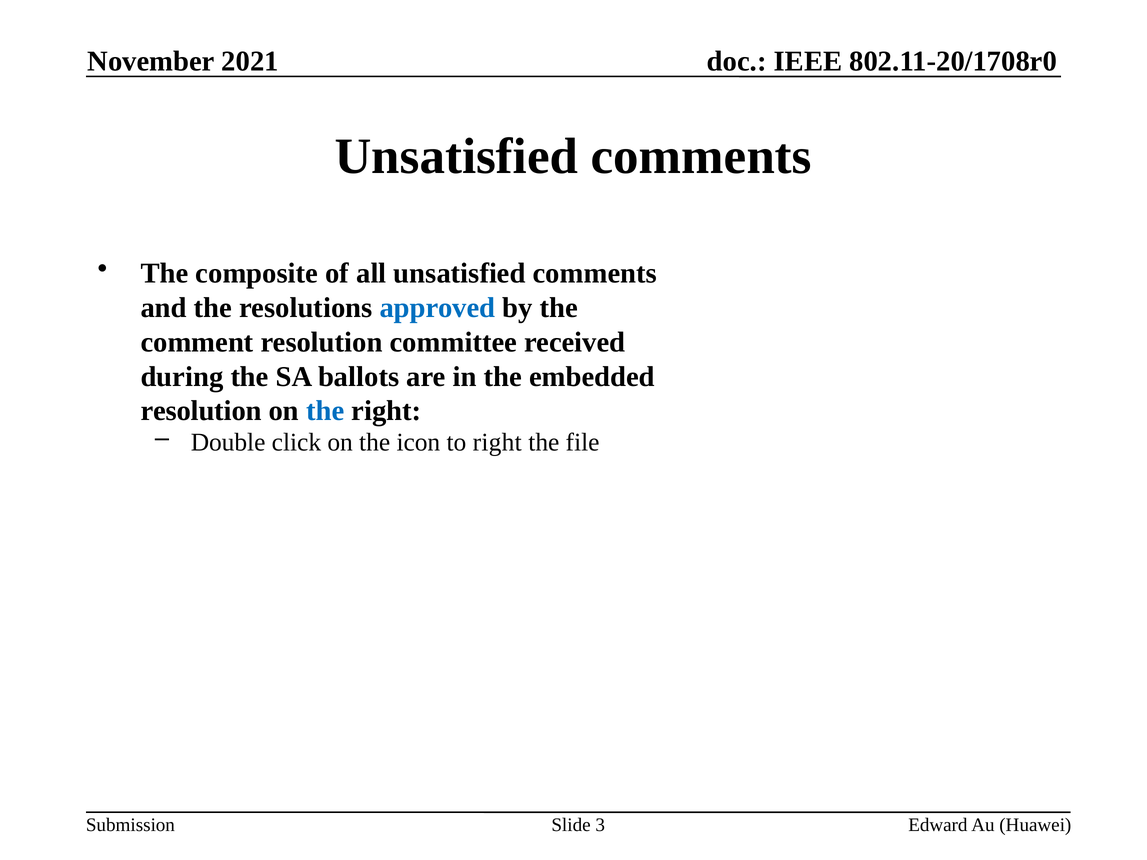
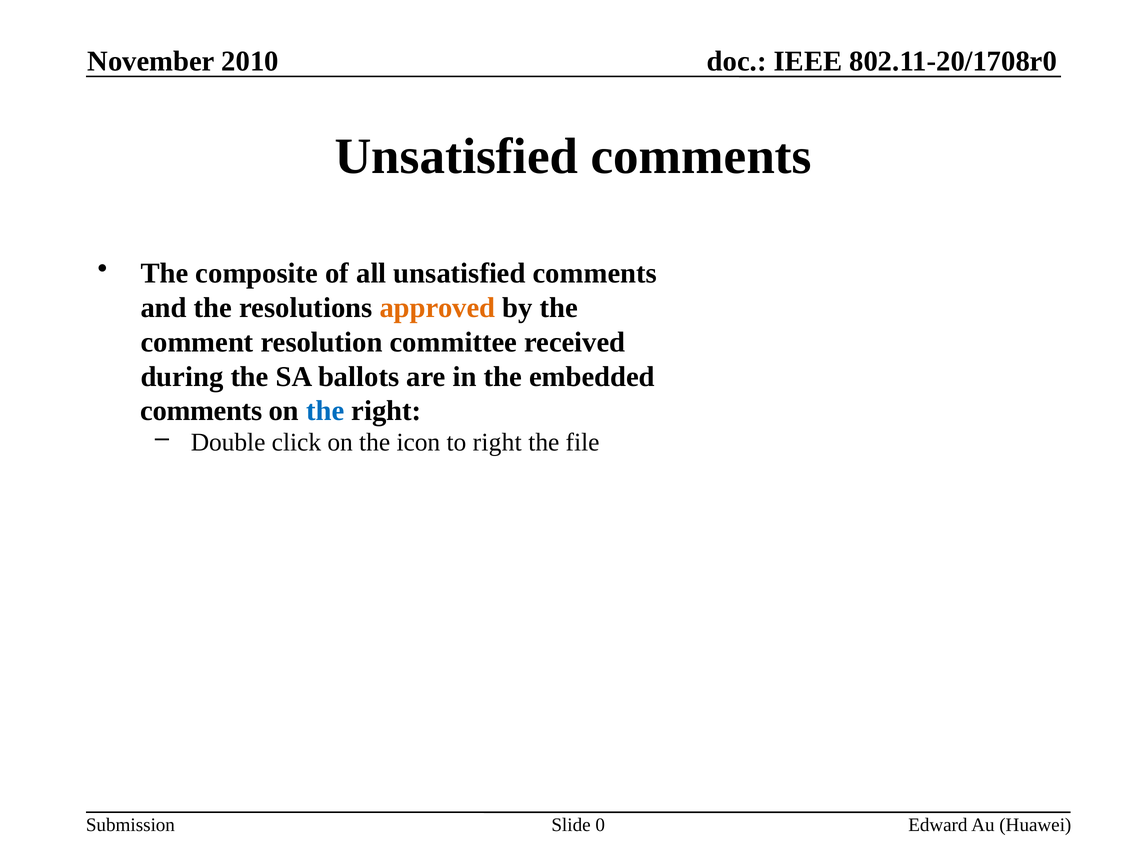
2021: 2021 -> 2010
approved colour: blue -> orange
resolution at (201, 411): resolution -> comments
3: 3 -> 0
